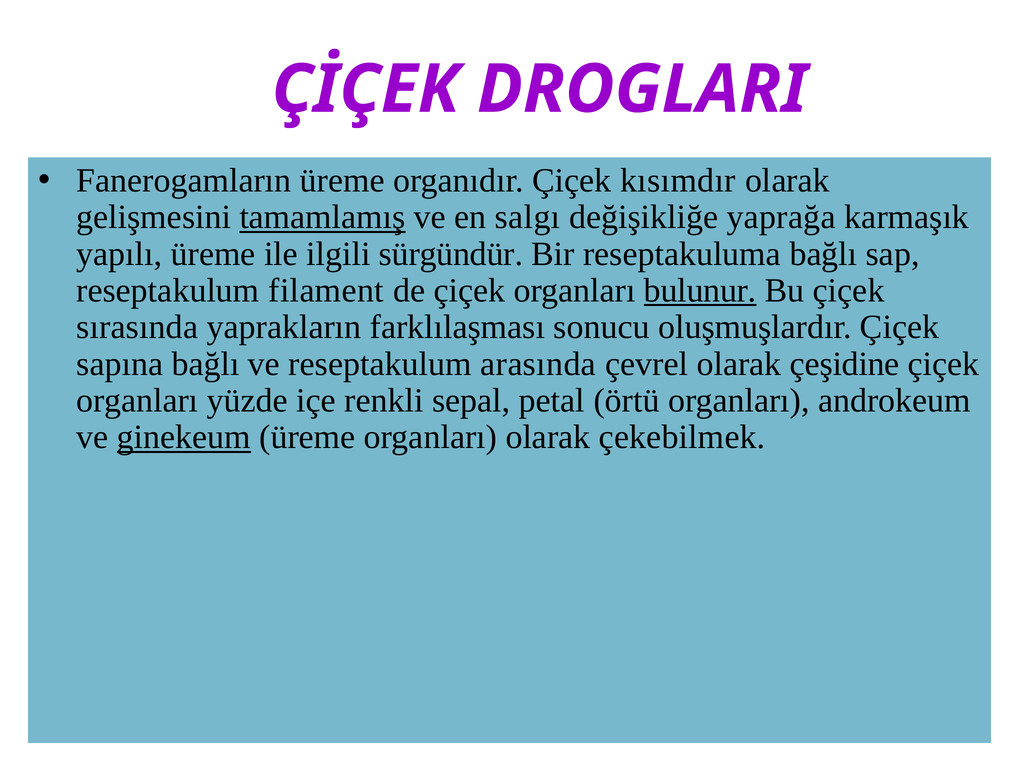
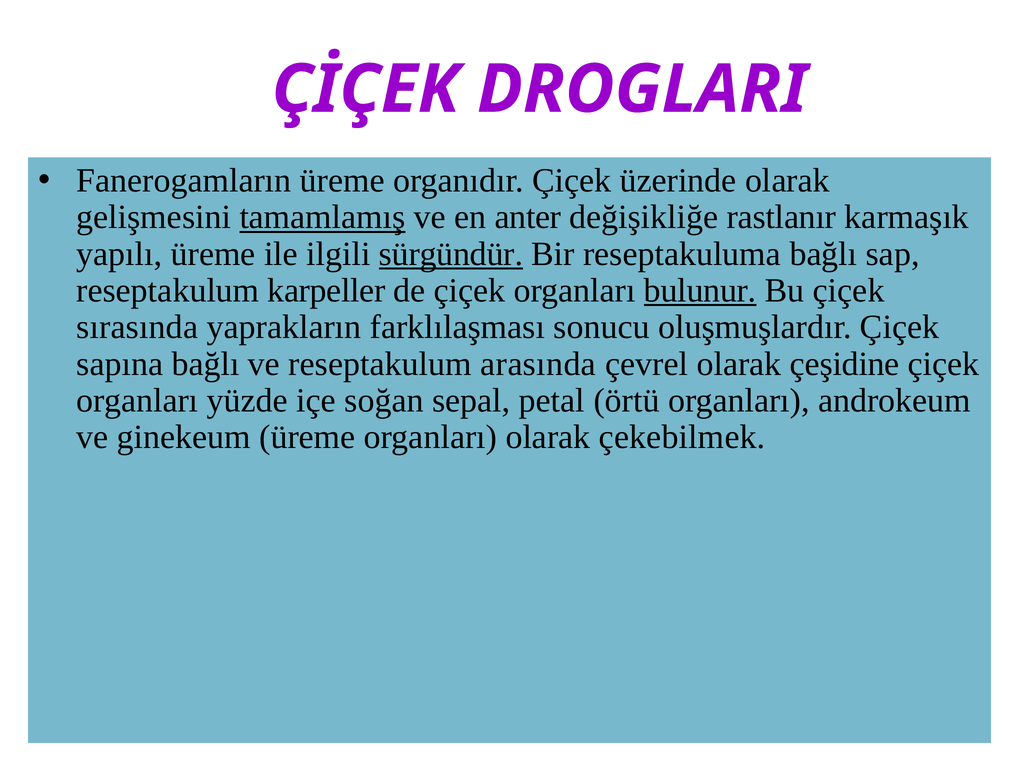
kısımdır: kısımdır -> üzerinde
salgı: salgı -> anter
yaprağa: yaprağa -> rastlanır
sürgündür underline: none -> present
filament: filament -> karpeller
renkli: renkli -> soğan
ginekeum underline: present -> none
